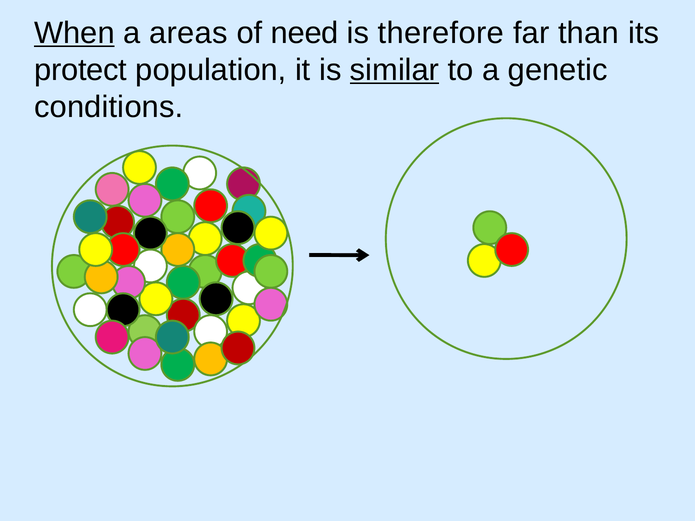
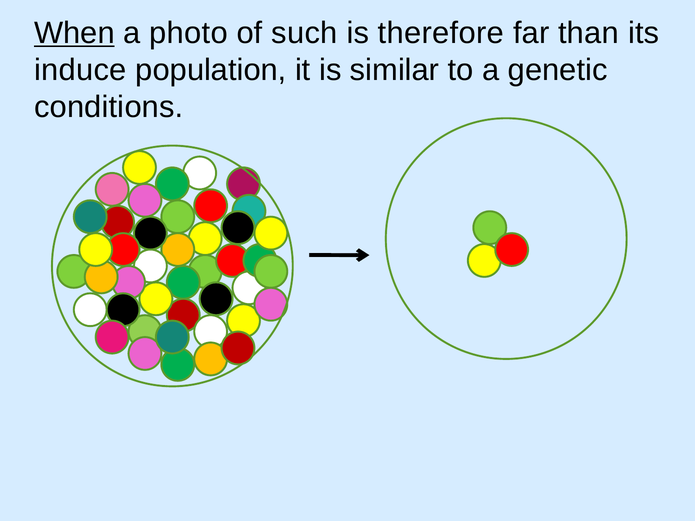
areas: areas -> photo
need: need -> such
protect: protect -> induce
similar underline: present -> none
